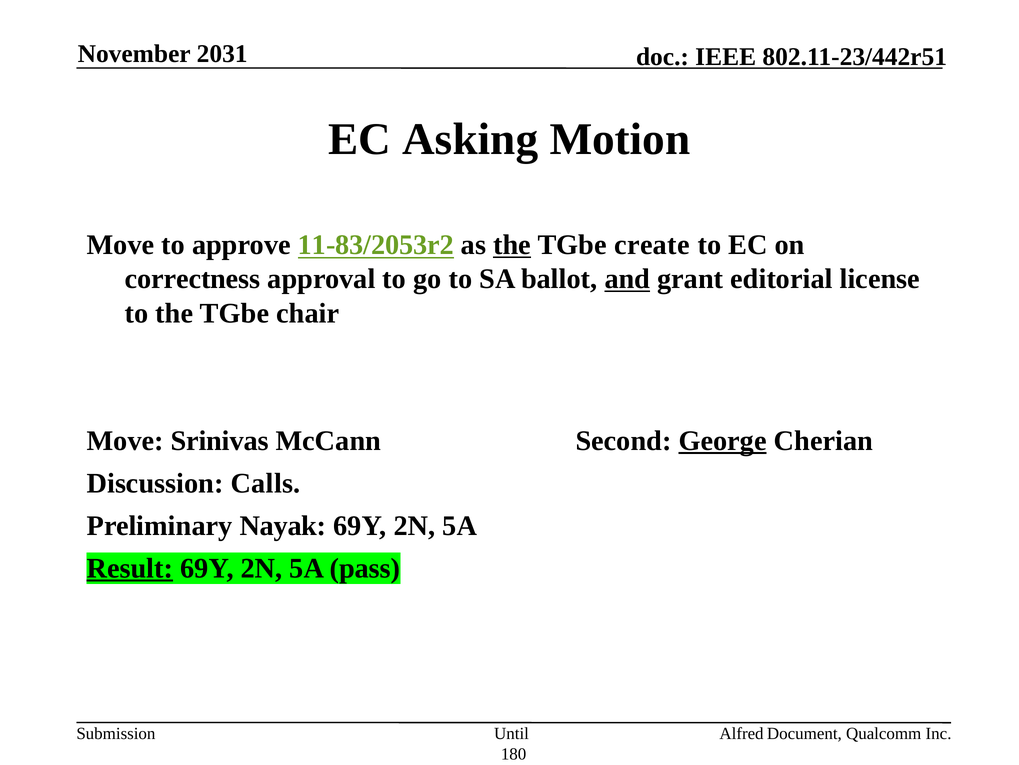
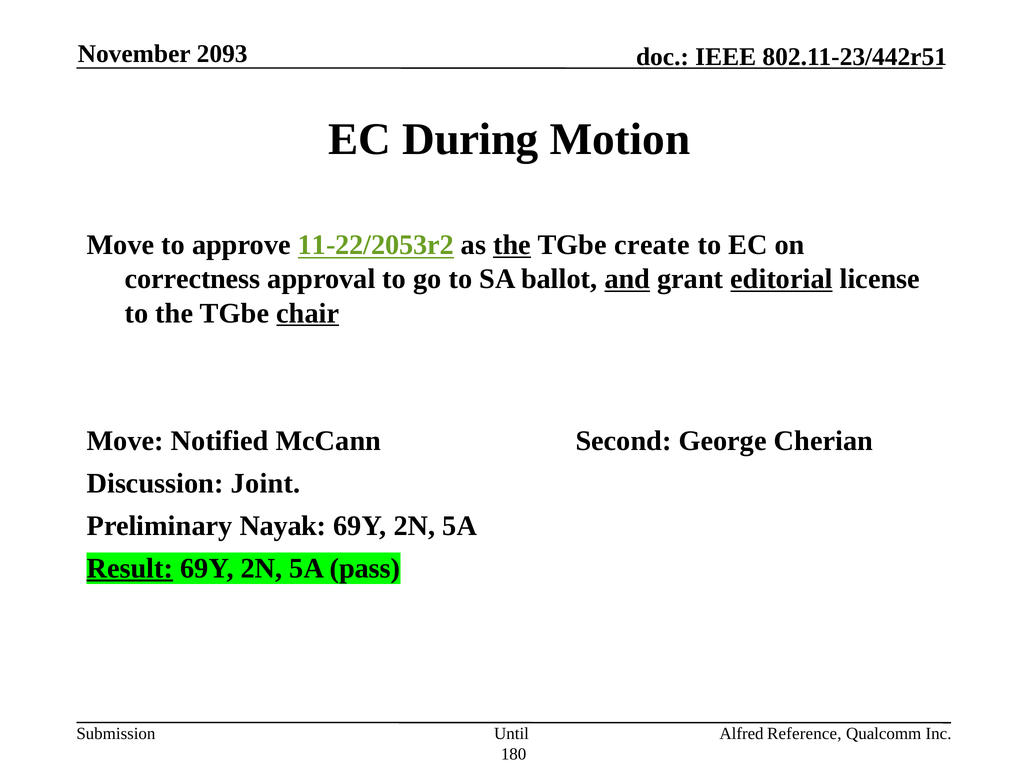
2031: 2031 -> 2093
Asking: Asking -> During
11-83/2053r2: 11-83/2053r2 -> 11-22/2053r2
editorial underline: none -> present
chair underline: none -> present
Srinivas: Srinivas -> Notified
George underline: present -> none
Calls: Calls -> Joint
Document: Document -> Reference
